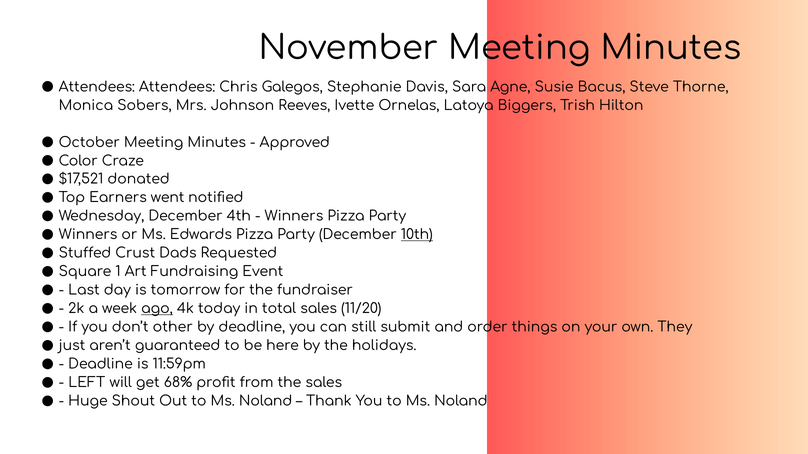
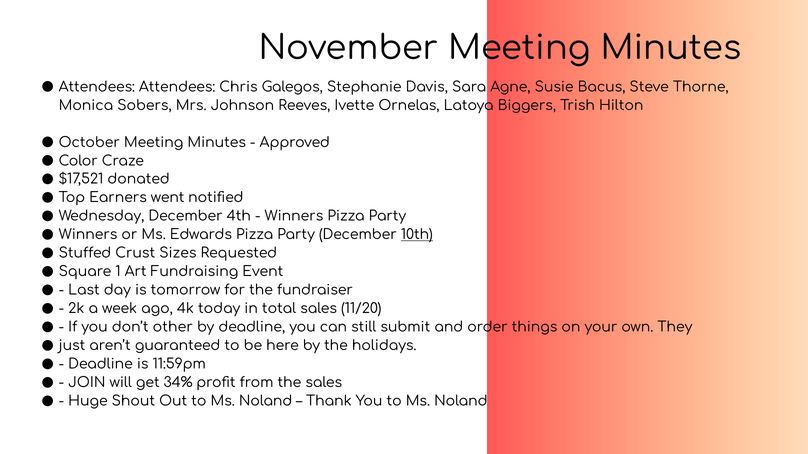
Dads: Dads -> Sizes
ago underline: present -> none
LEFT: LEFT -> JOIN
68%: 68% -> 34%
